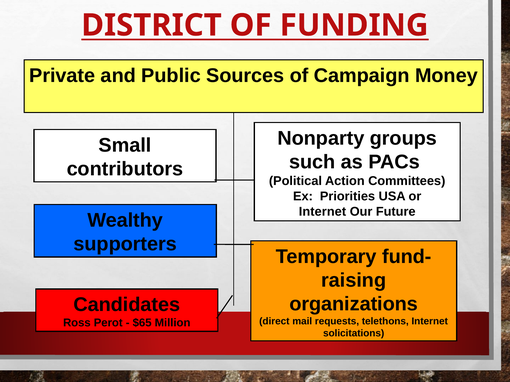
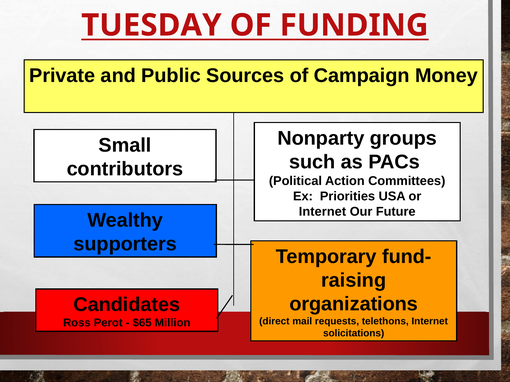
DISTRICT: DISTRICT -> TUESDAY
